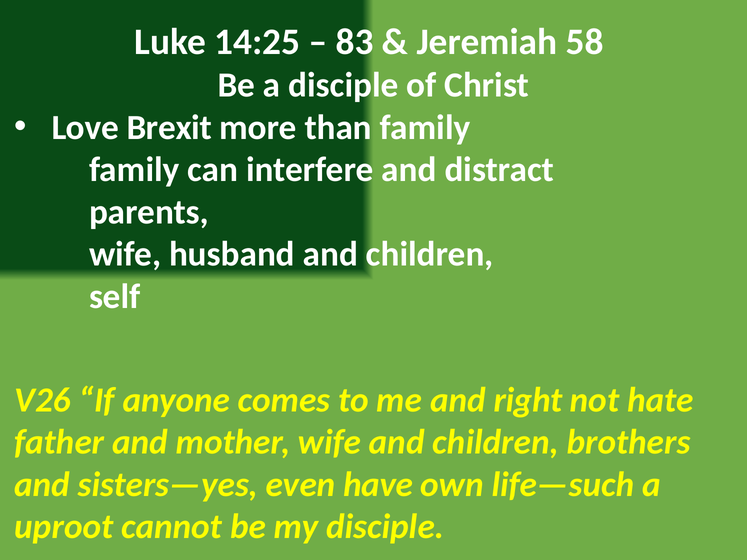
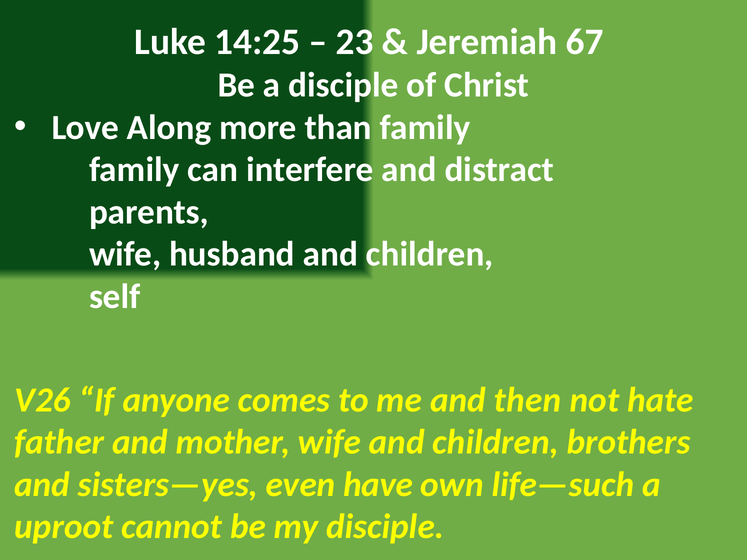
83: 83 -> 23
58: 58 -> 67
Brexit: Brexit -> Along
right: right -> then
